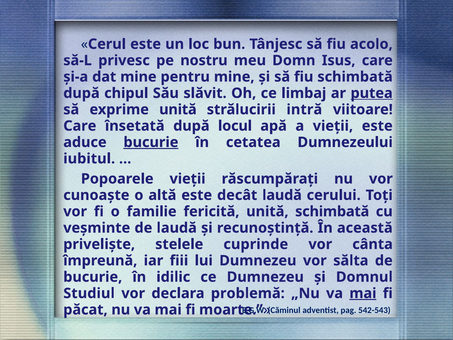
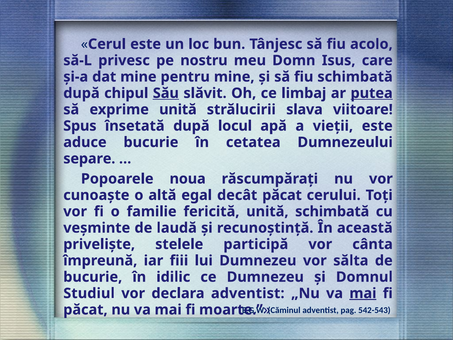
Său underline: none -> present
intră: intră -> slava
Care at (80, 126): Care -> Spus
bucurie at (151, 142) underline: present -> none
iubitul: iubitul -> separe
Popoarele vieţii: vieţii -> noua
altă este: este -> egal
decât laudă: laudă -> păcat
cuprinde: cuprinde -> participă
declara problemă: problemă -> adventist
